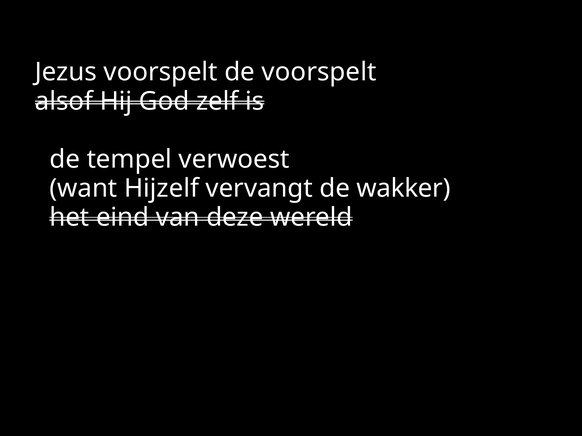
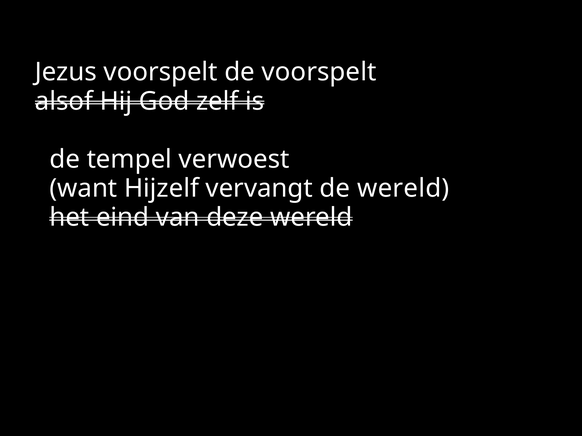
de wakker: wakker -> wereld
